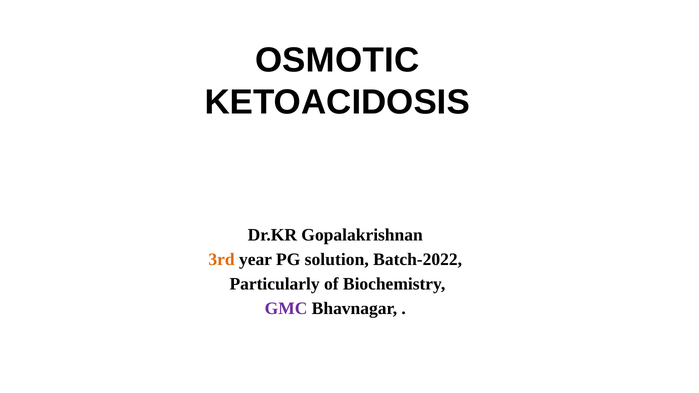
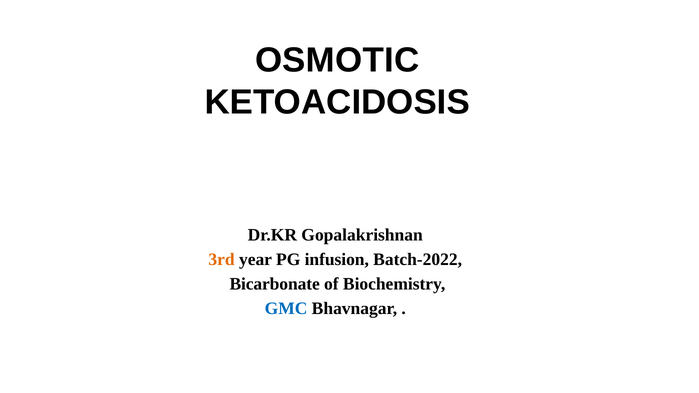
solution: solution -> infusion
Particularly: Particularly -> Bicarbonate
GMC colour: purple -> blue
